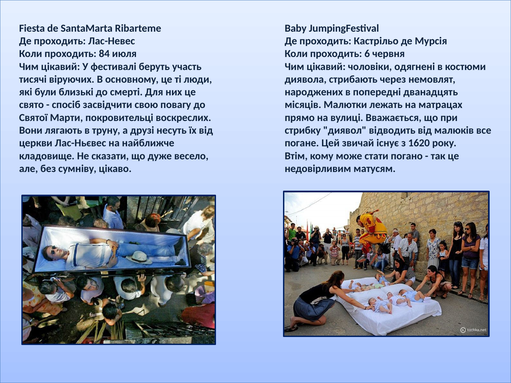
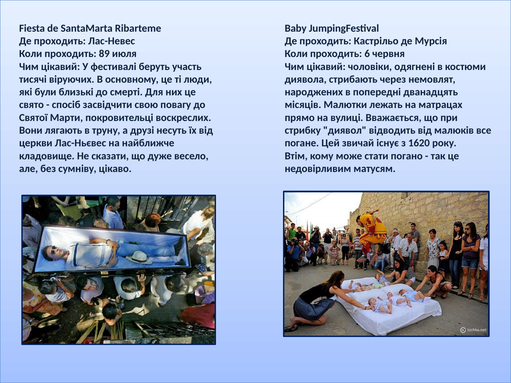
84: 84 -> 89
